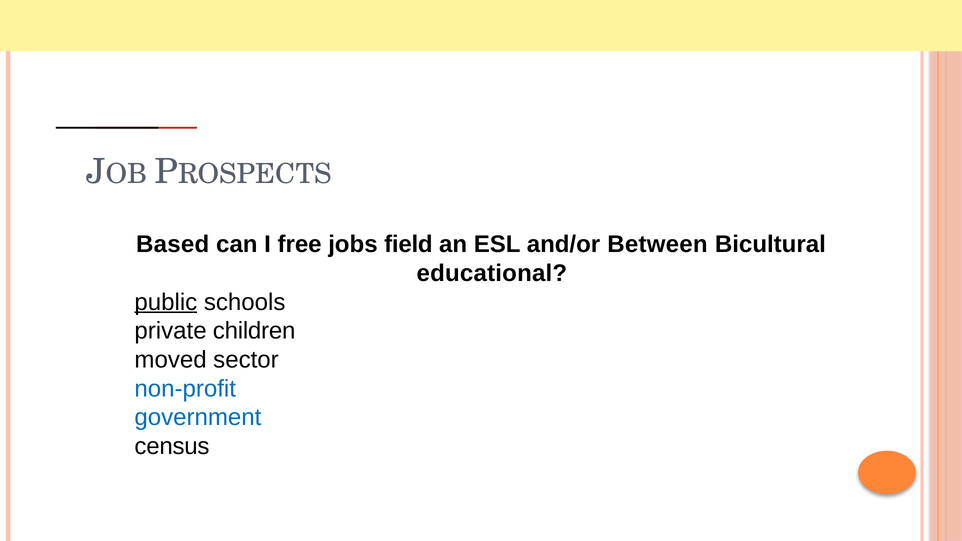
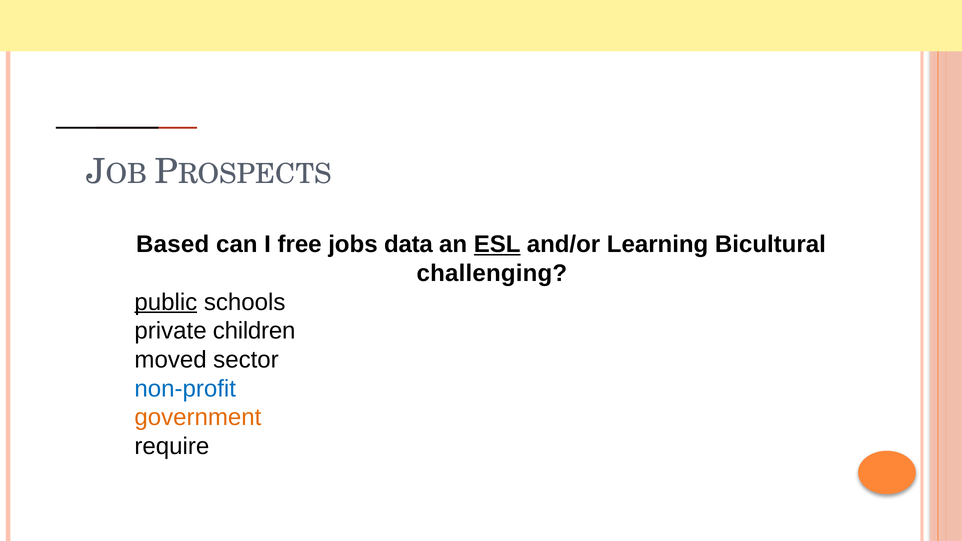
field: field -> data
ESL underline: none -> present
Between: Between -> Learning
educational: educational -> challenging
government colour: blue -> orange
census: census -> require
